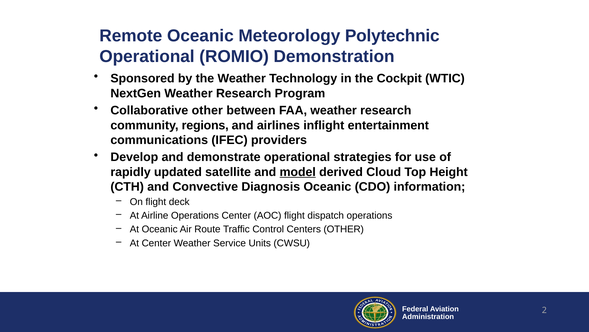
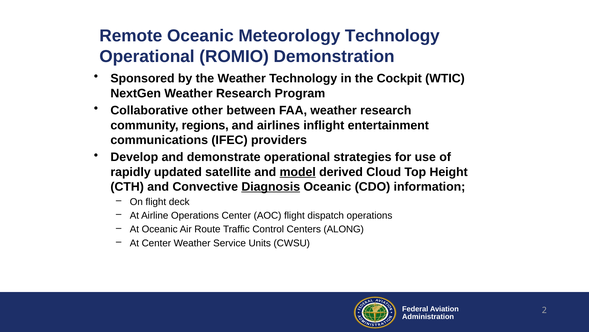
Meteorology Polytechnic: Polytechnic -> Technology
Diagnosis underline: none -> present
Centers OTHER: OTHER -> ALONG
